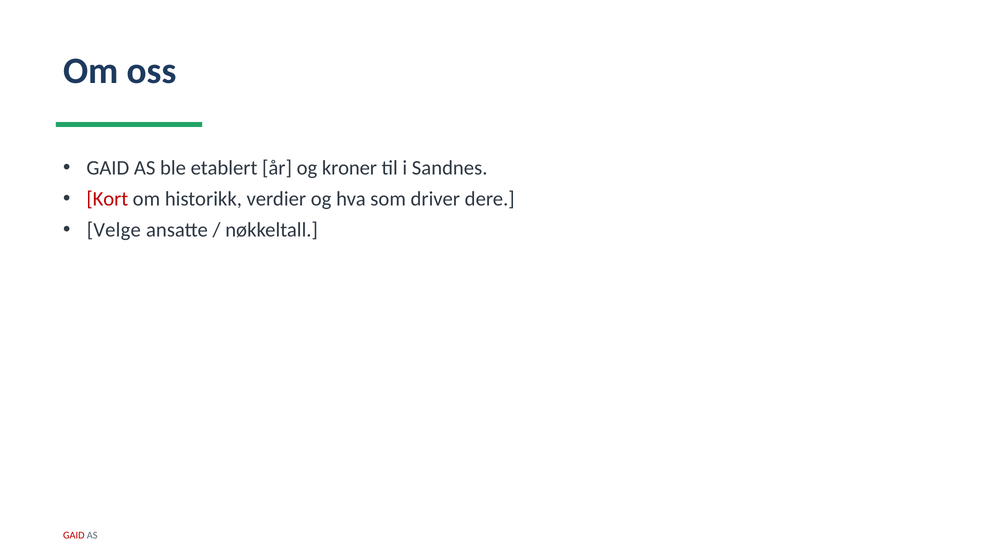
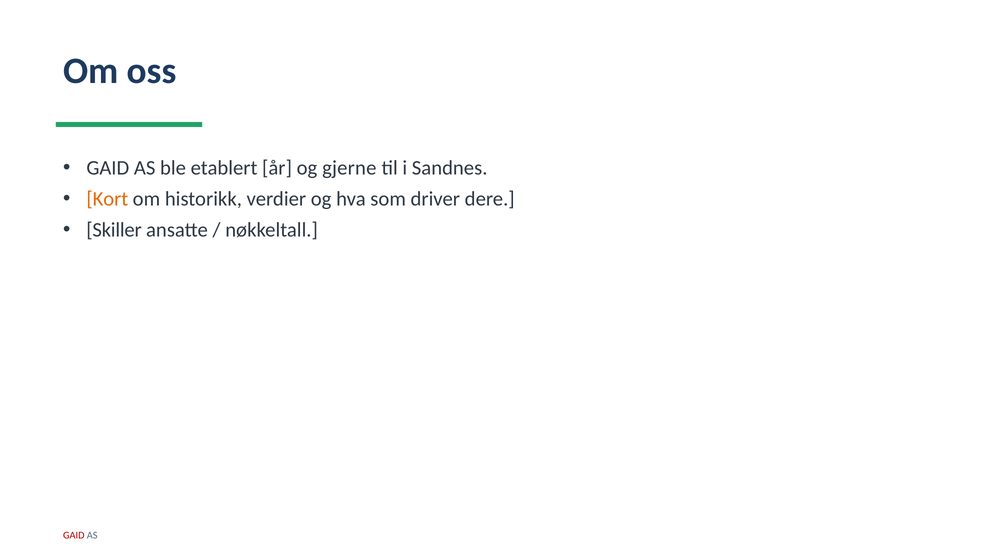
kroner: kroner -> gjerne
Kort colour: red -> orange
Velge: Velge -> Skiller
